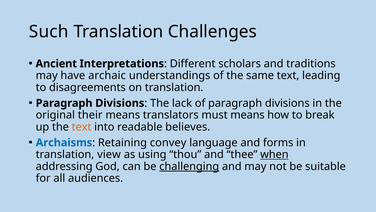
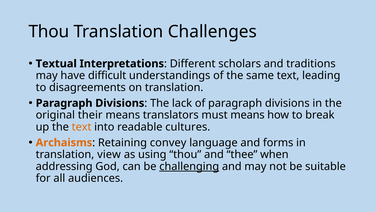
Such at (49, 32): Such -> Thou
Ancient: Ancient -> Textual
archaic: archaic -> difficult
believes: believes -> cultures
Archaisms colour: blue -> orange
when underline: present -> none
